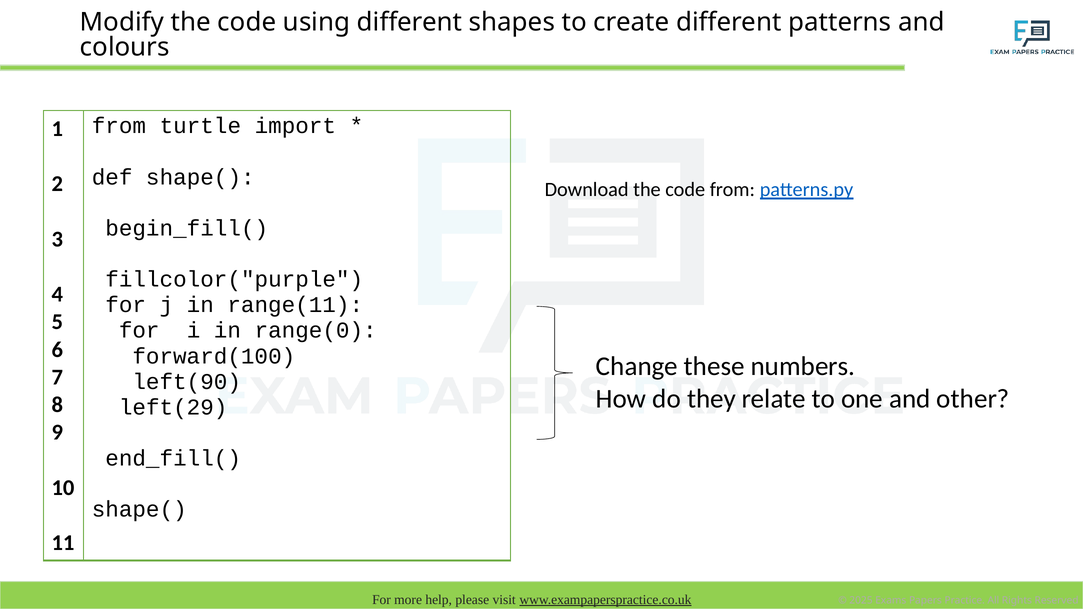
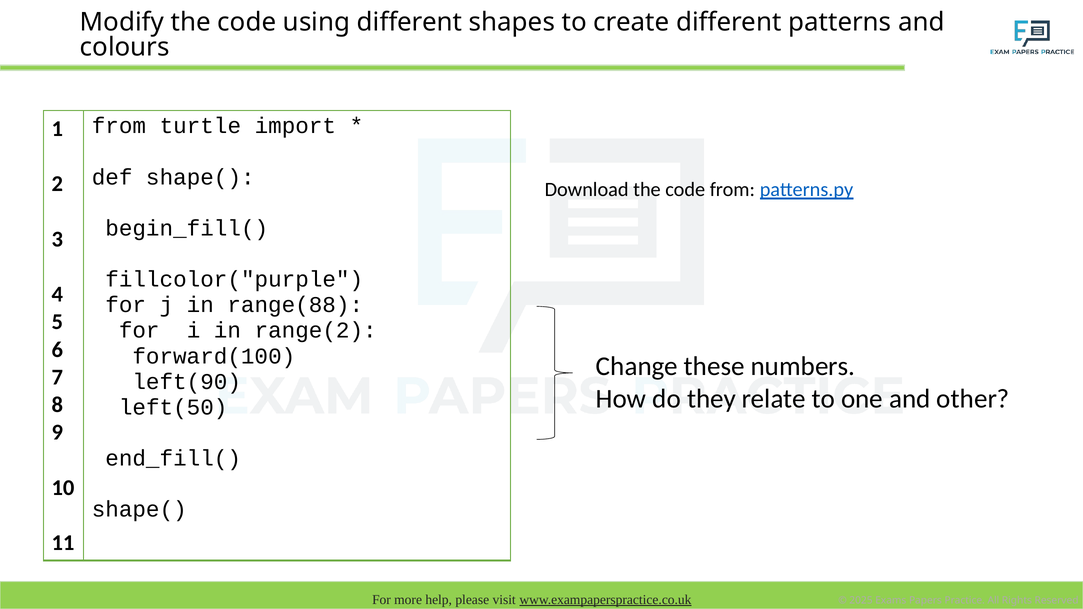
range(11: range(11 -> range(88
range(0: range(0 -> range(2
left(29: left(29 -> left(50
